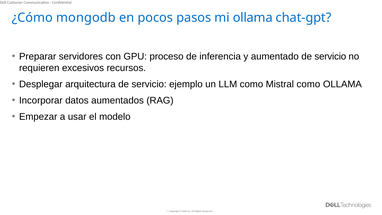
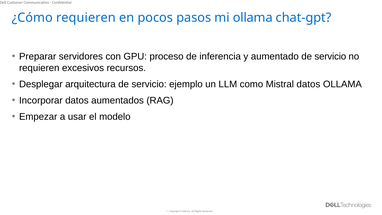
¿Cómo mongodb: mongodb -> requieren
Mistral como: como -> datos
